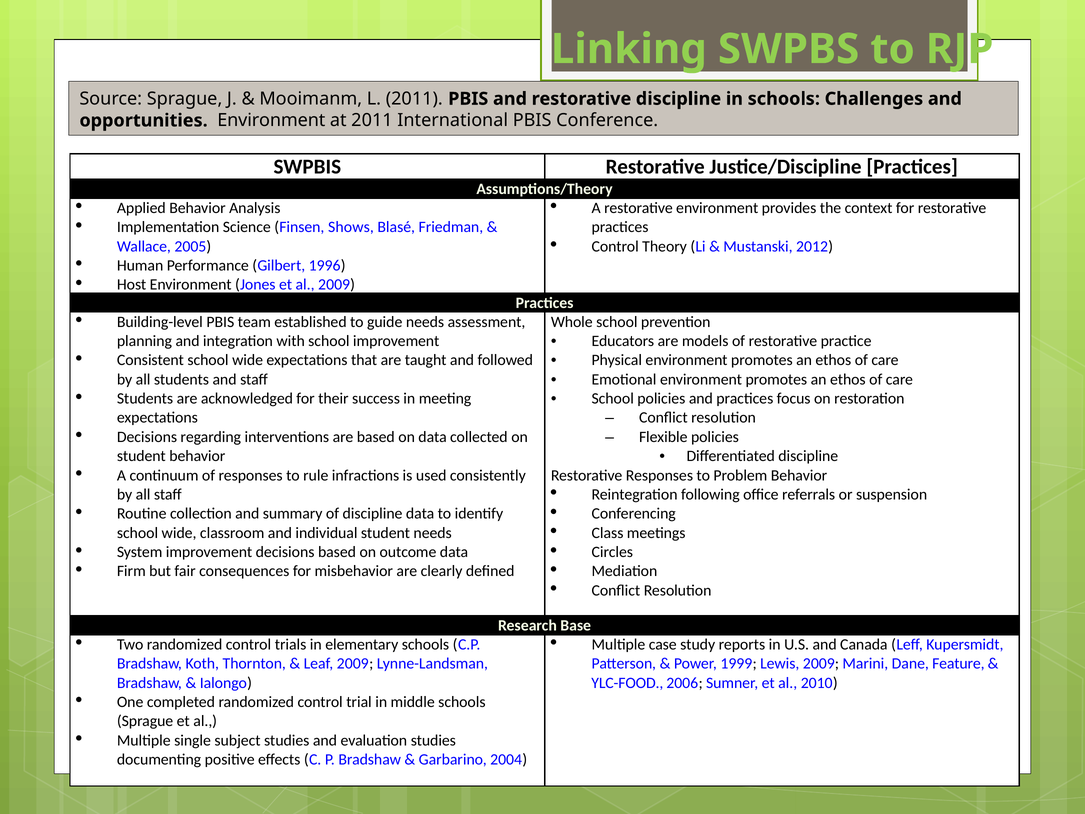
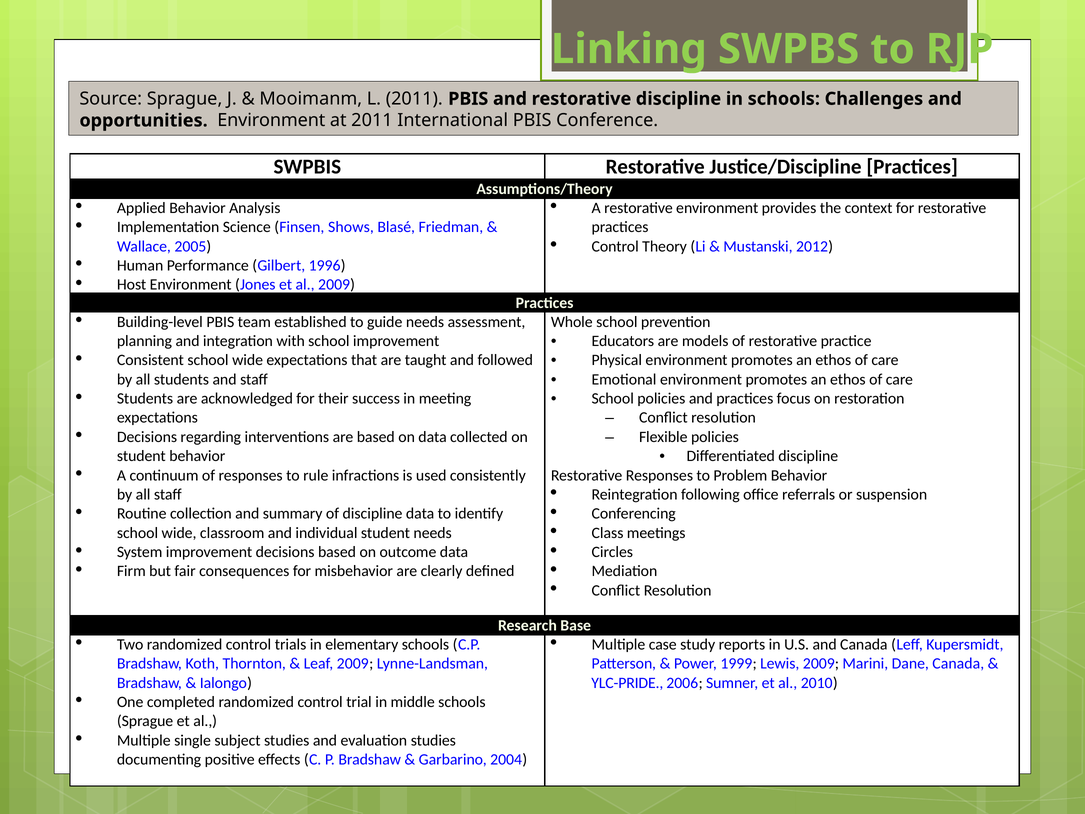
Dane Feature: Feature -> Canada
YLC-FOOD: YLC-FOOD -> YLC-PRIDE
